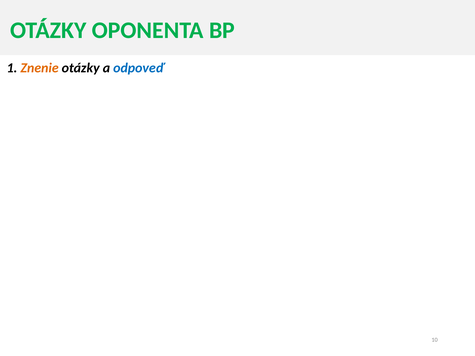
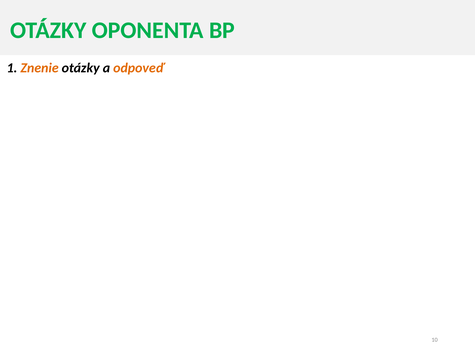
odpoveď colour: blue -> orange
